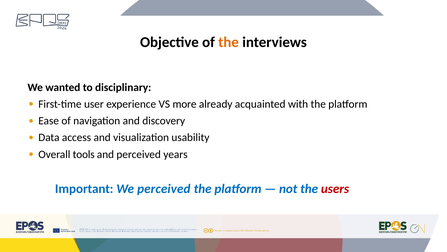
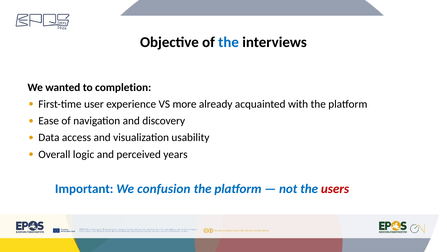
the at (229, 42) colour: orange -> blue
disciplinary: disciplinary -> completion
tools: tools -> logic
We perceived: perceived -> confusion
